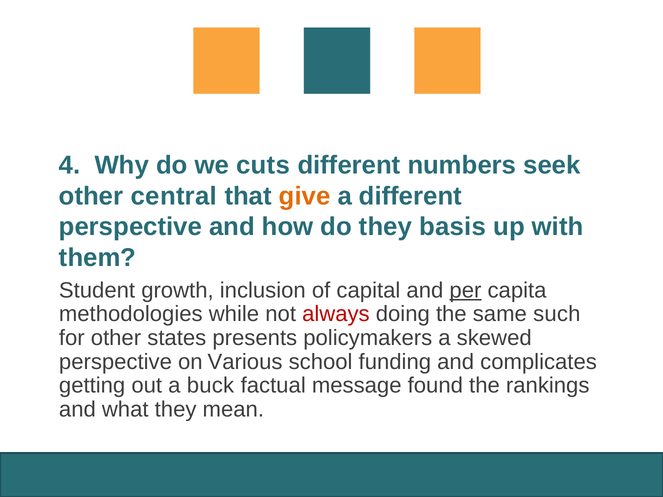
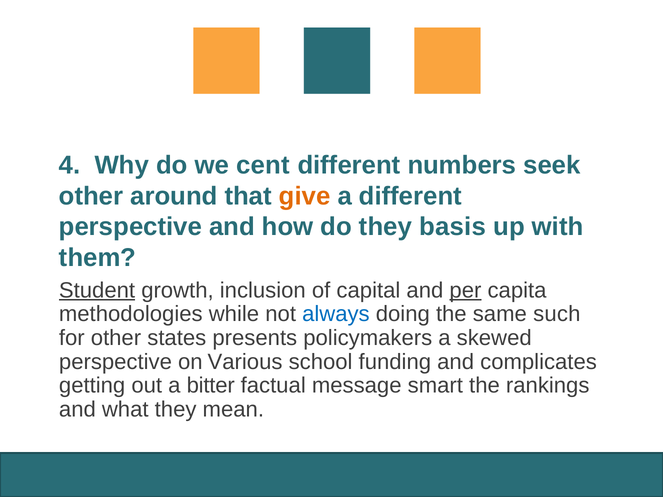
cuts: cuts -> cent
central: central -> around
Student underline: none -> present
always colour: red -> blue
buck: buck -> bitter
found: found -> smart
